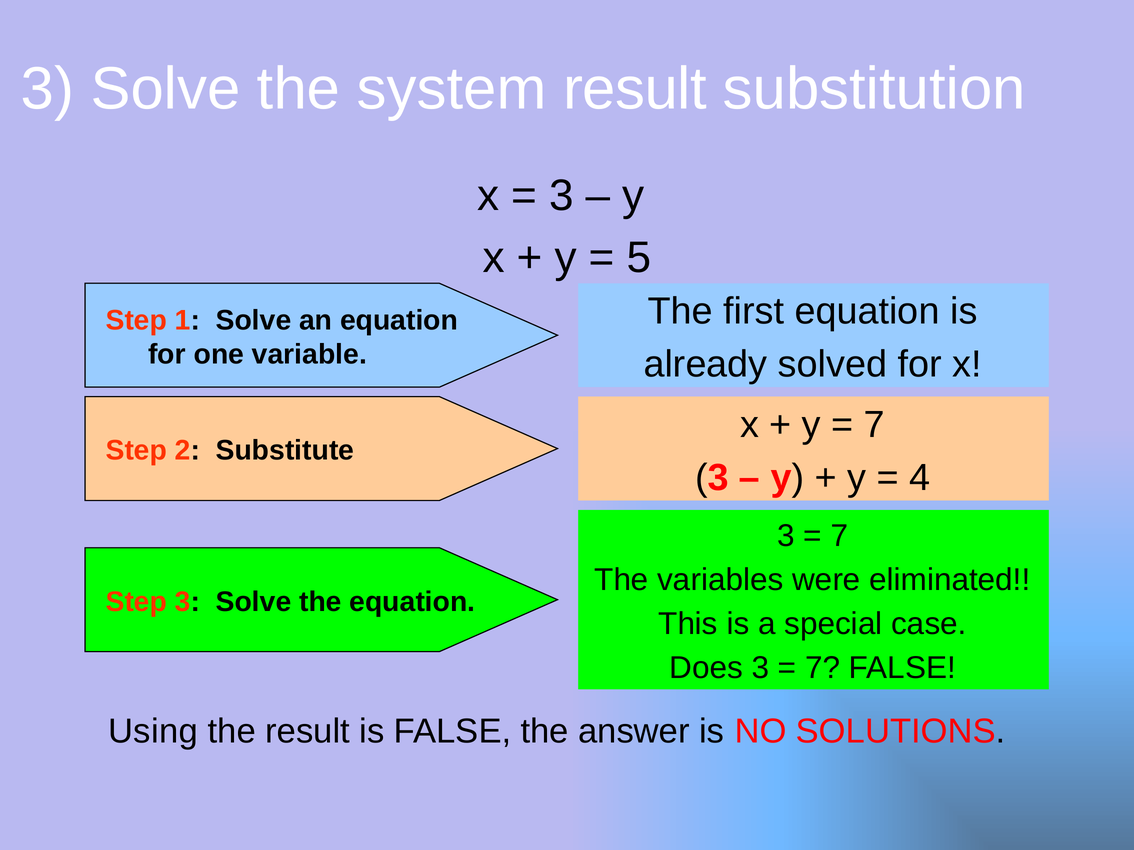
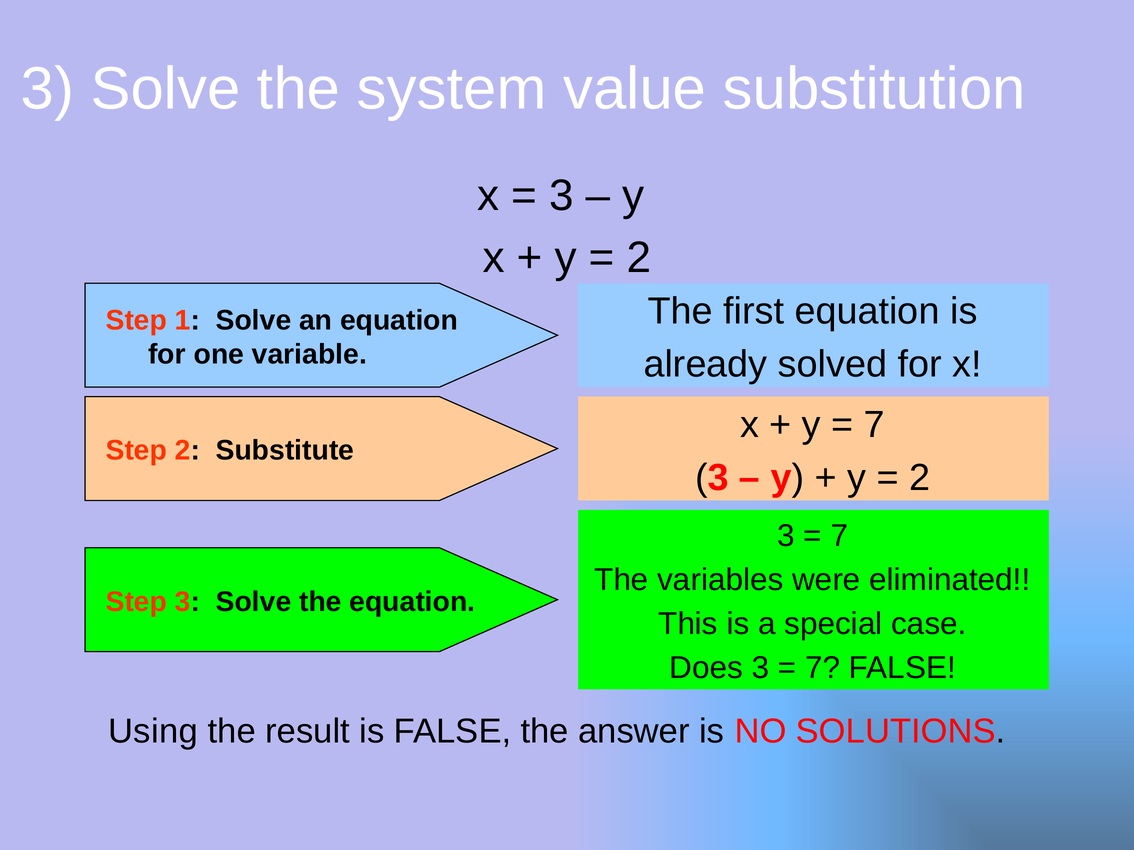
system result: result -> value
5 at (639, 258): 5 -> 2
4 at (920, 478): 4 -> 2
